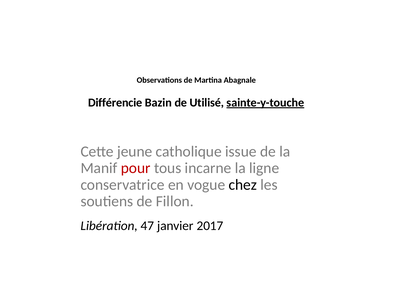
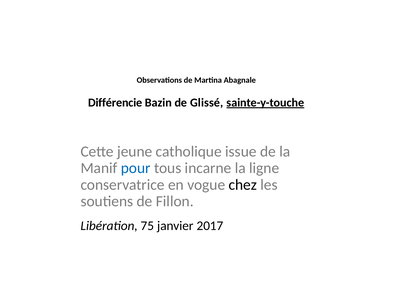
Utilisé: Utilisé -> Glissé
pour colour: red -> blue
47: 47 -> 75
